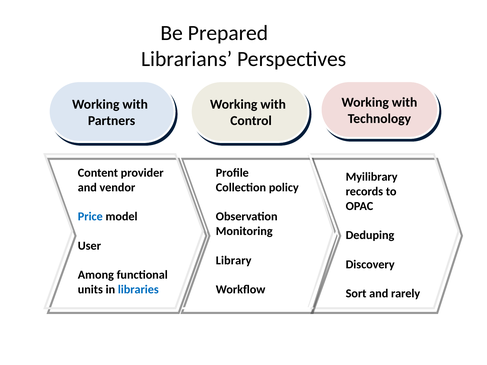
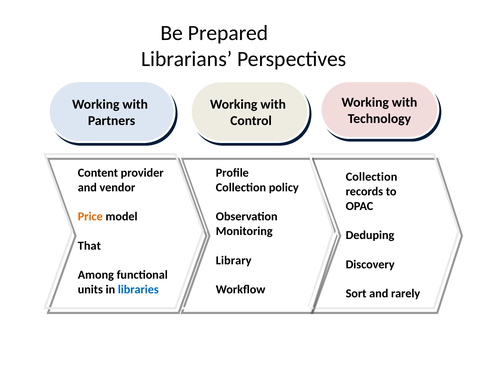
Myilibrary at (372, 177): Myilibrary -> Collection
Price colour: blue -> orange
User: User -> That
